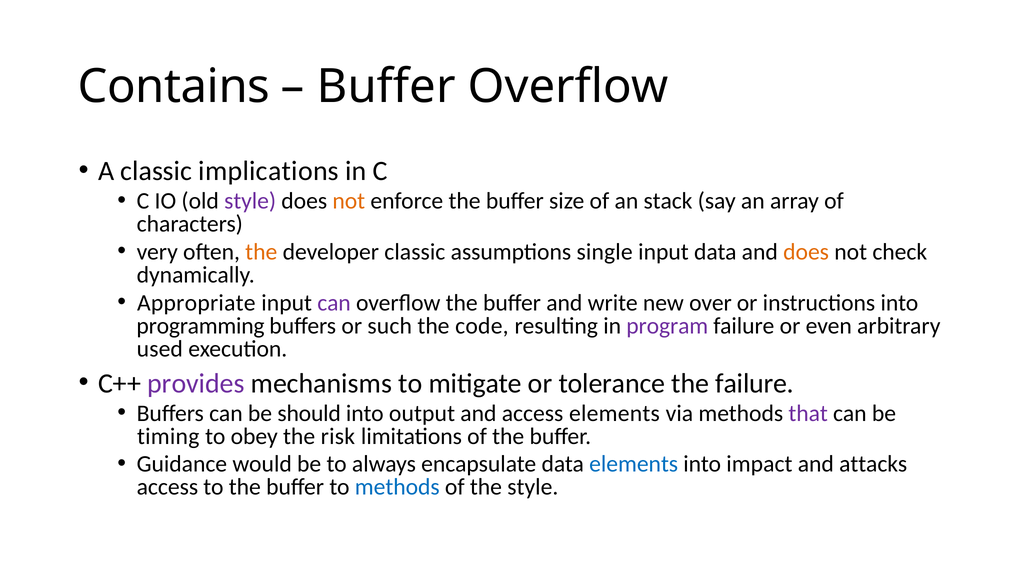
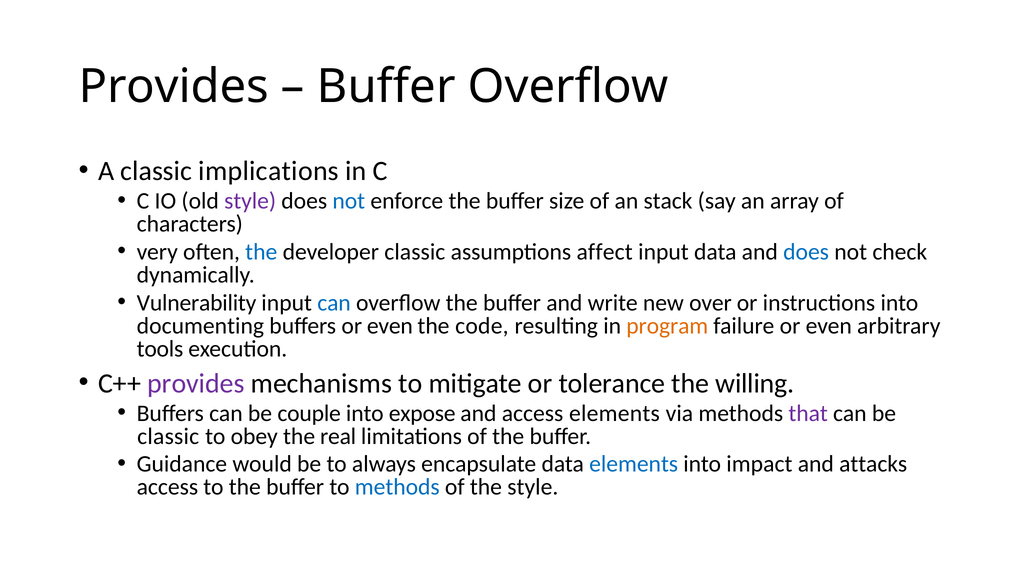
Contains at (174, 87): Contains -> Provides
not at (349, 201) colour: orange -> blue
the at (261, 252) colour: orange -> blue
single: single -> affect
does at (806, 252) colour: orange -> blue
Appropriate: Appropriate -> Vulnerability
can at (334, 302) colour: purple -> blue
programming: programming -> documenting
buffers or such: such -> even
program colour: purple -> orange
used: used -> tools
the failure: failure -> willing
should: should -> couple
output: output -> expose
timing at (168, 436): timing -> classic
risk: risk -> real
